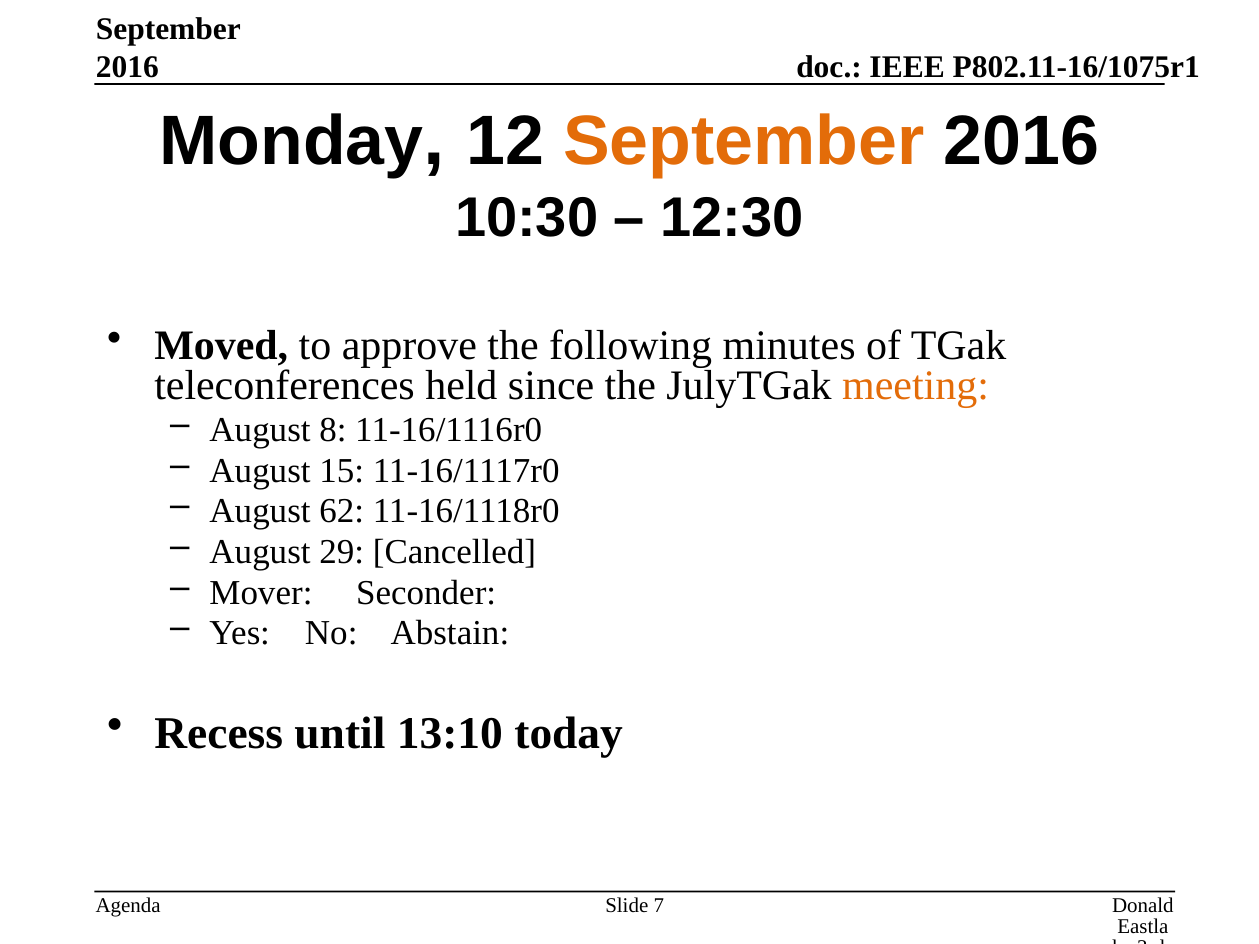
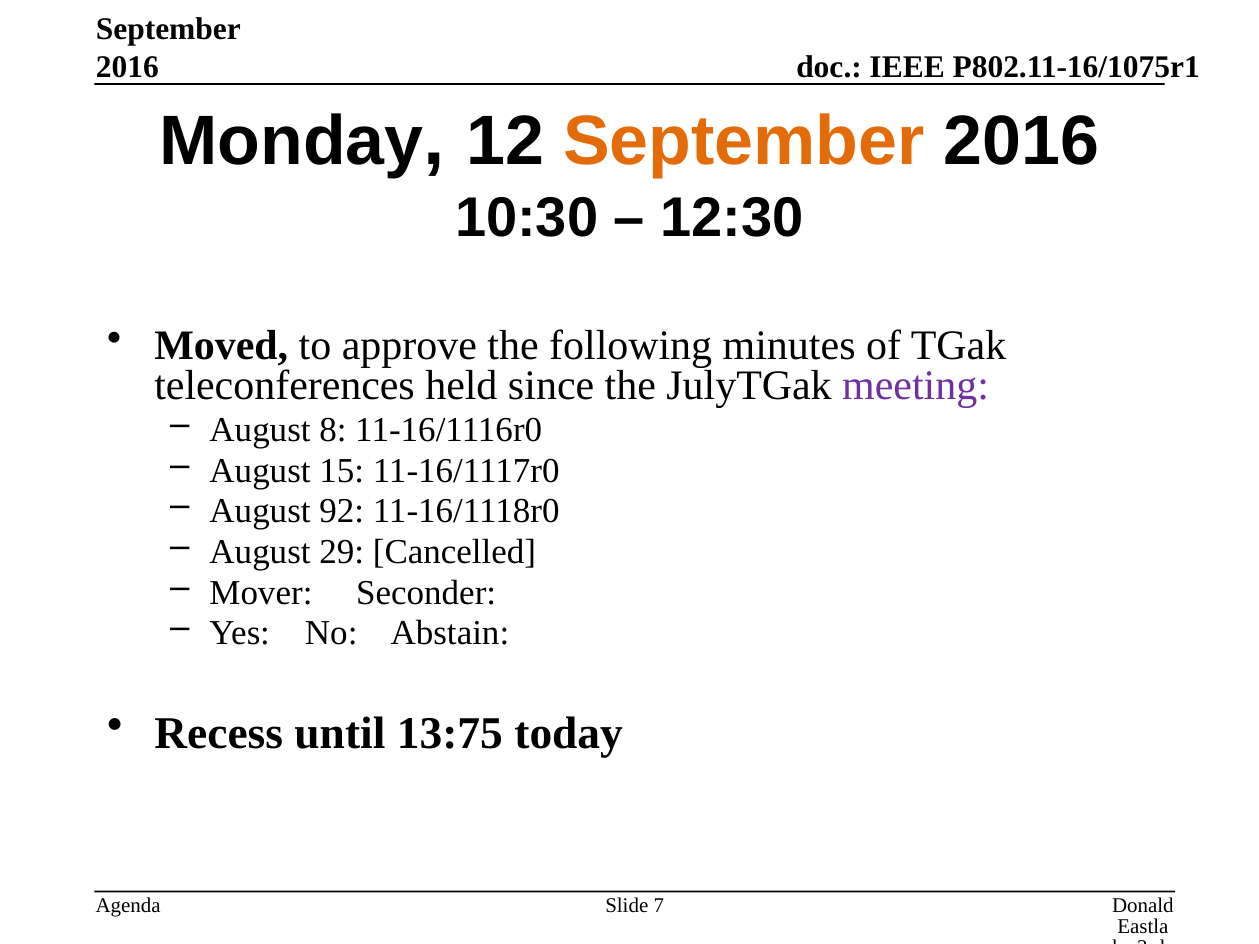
meeting colour: orange -> purple
62: 62 -> 92
13:10: 13:10 -> 13:75
